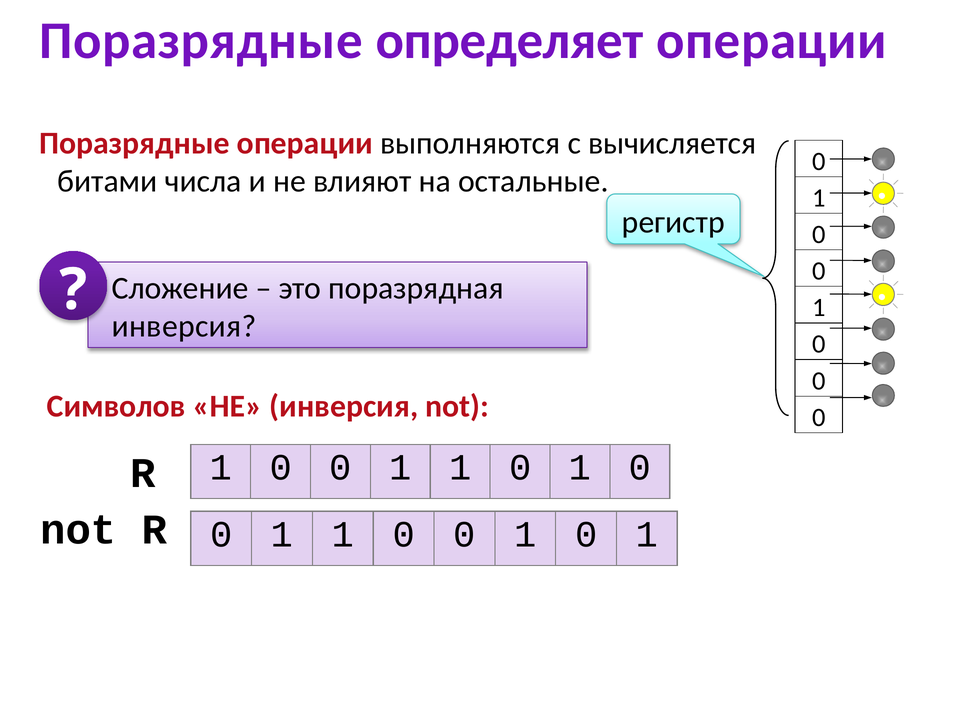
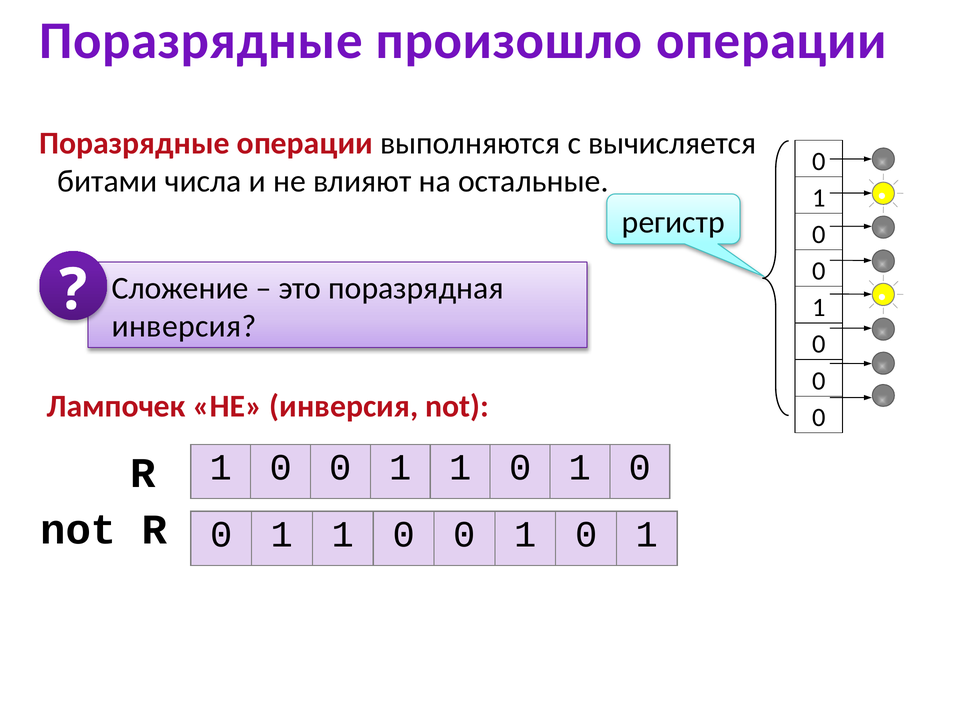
определяет: определяет -> произошло
Символов: Символов -> Лампочек
